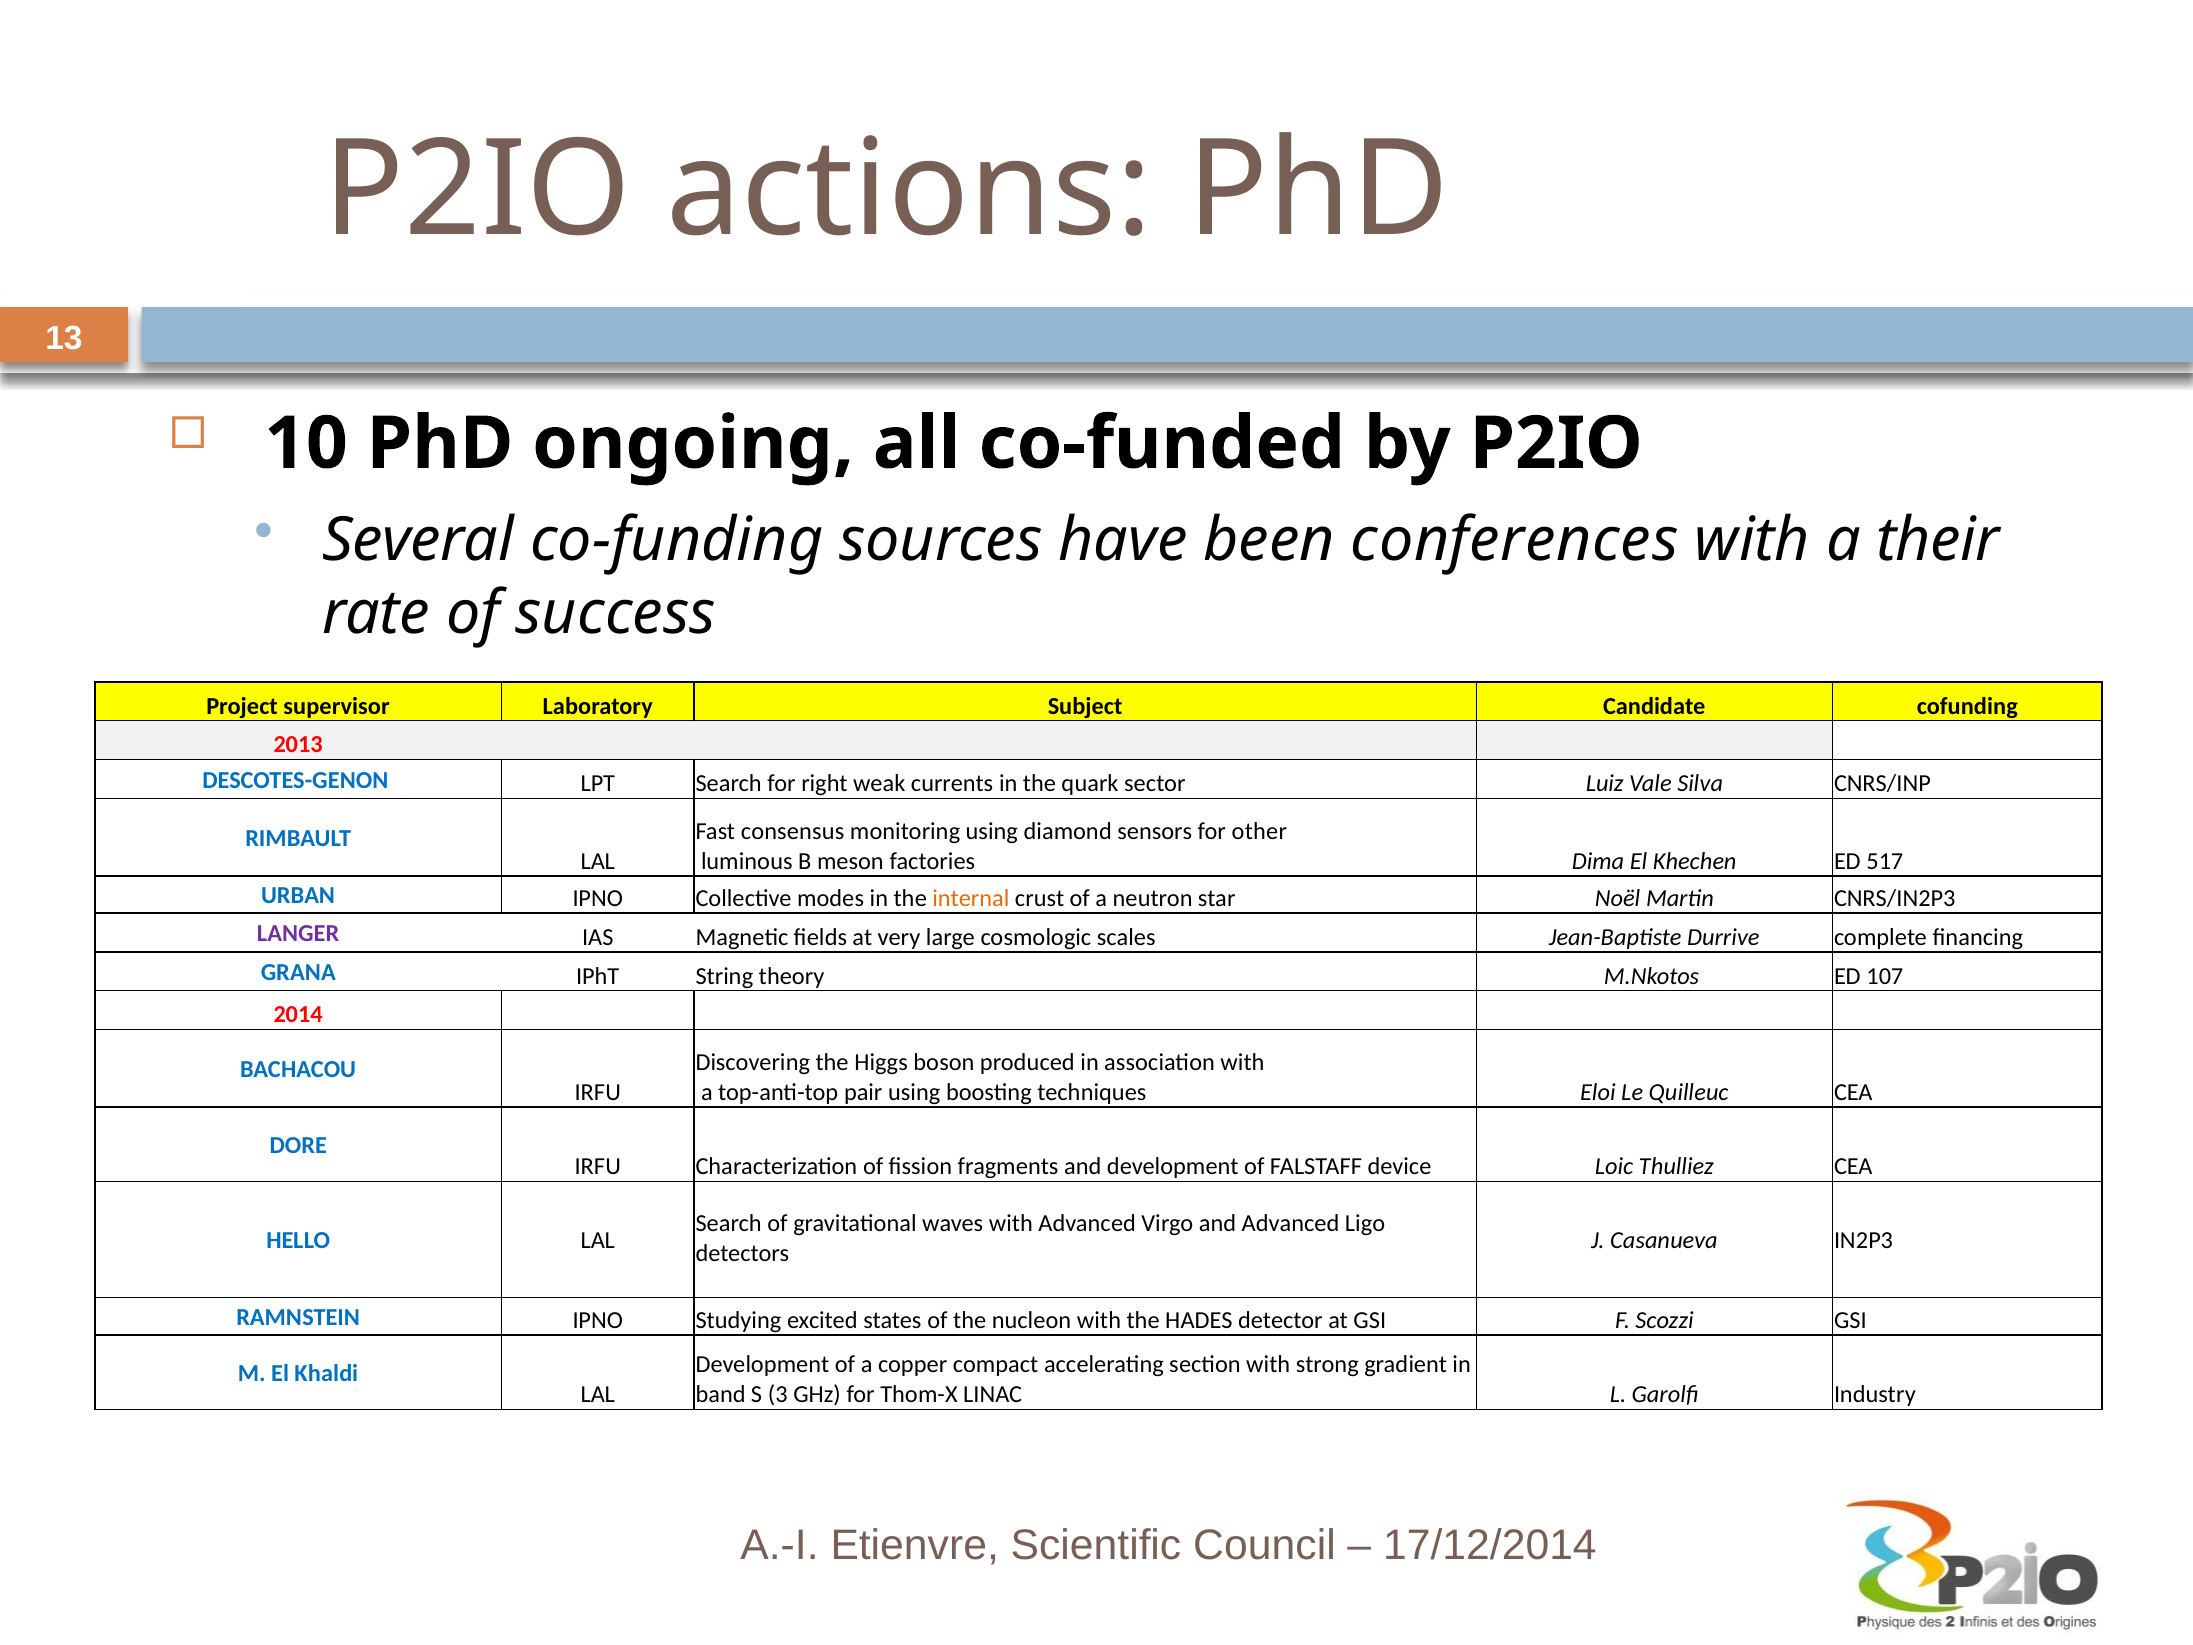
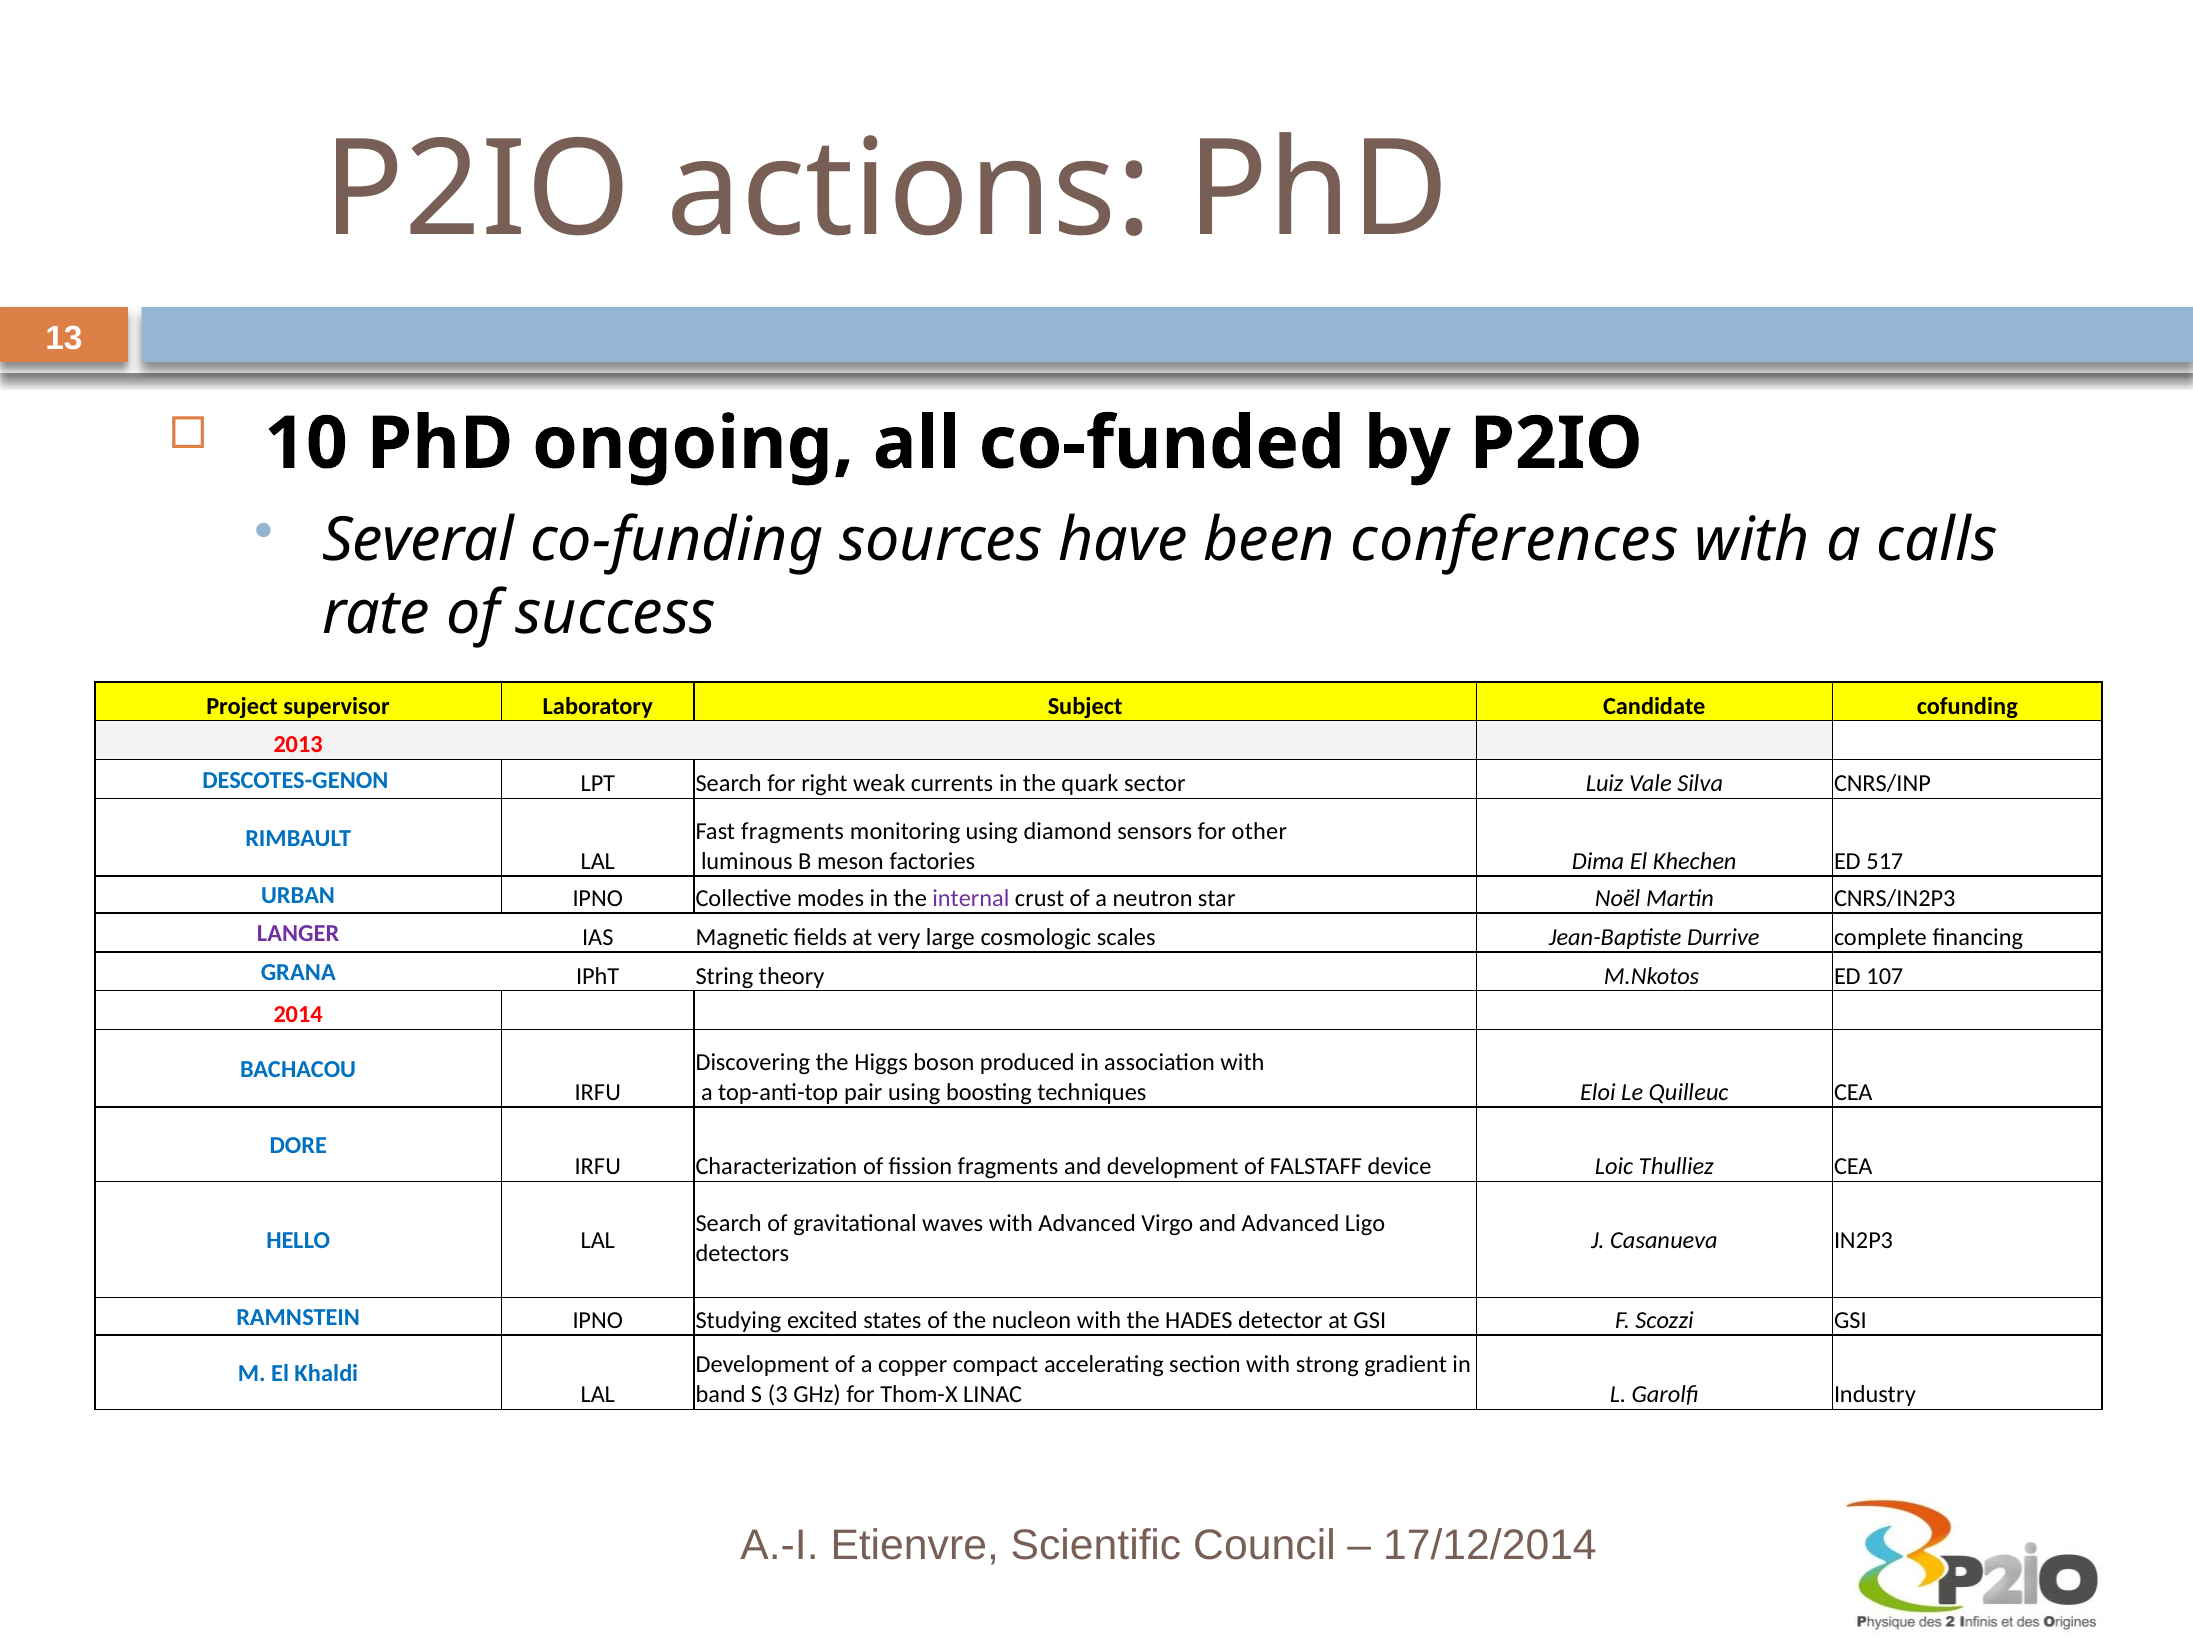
their: their -> calls
Fast consensus: consensus -> fragments
internal colour: orange -> purple
